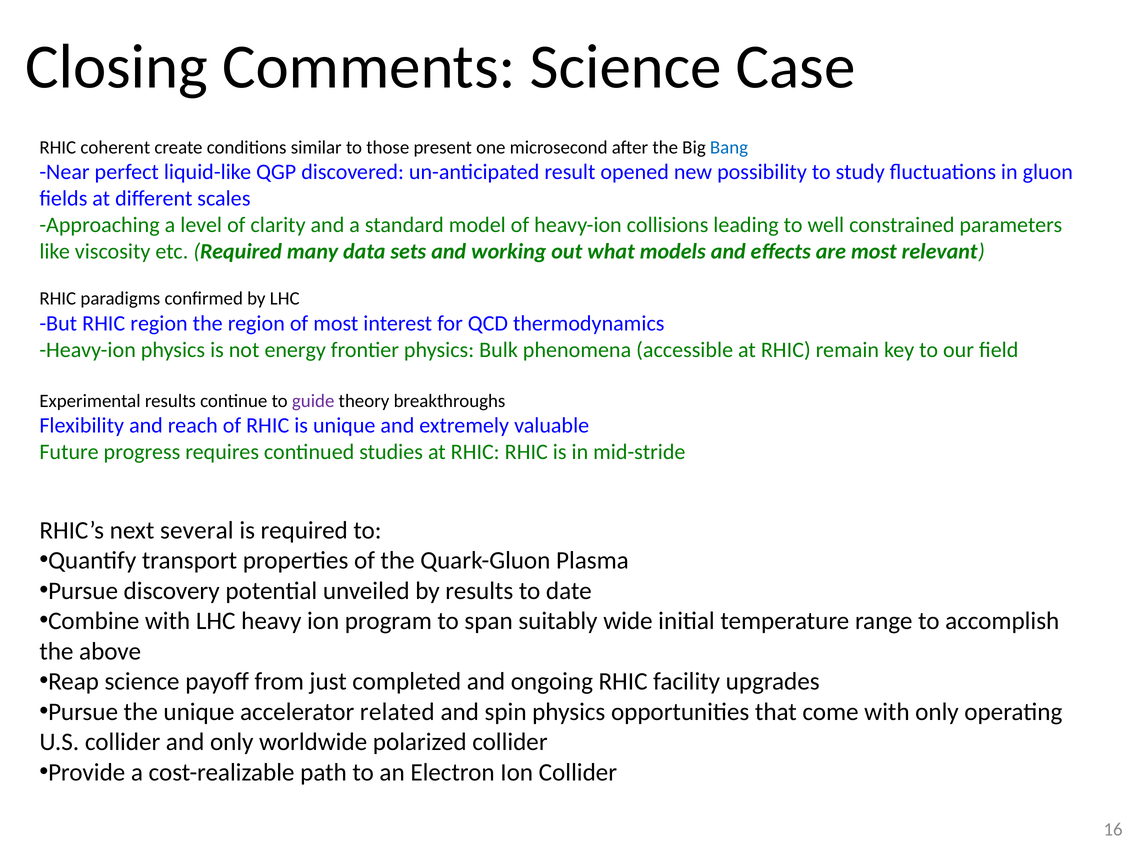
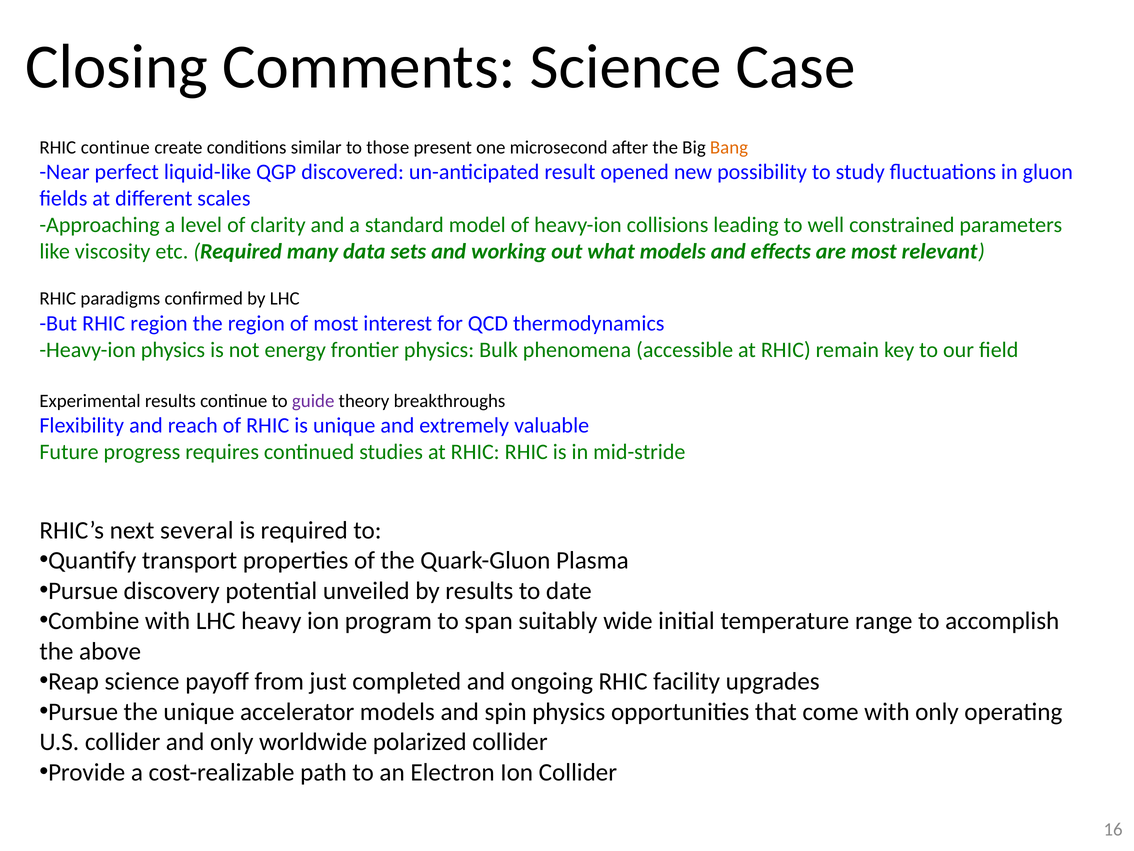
RHIC coherent: coherent -> continue
Bang colour: blue -> orange
accelerator related: related -> models
